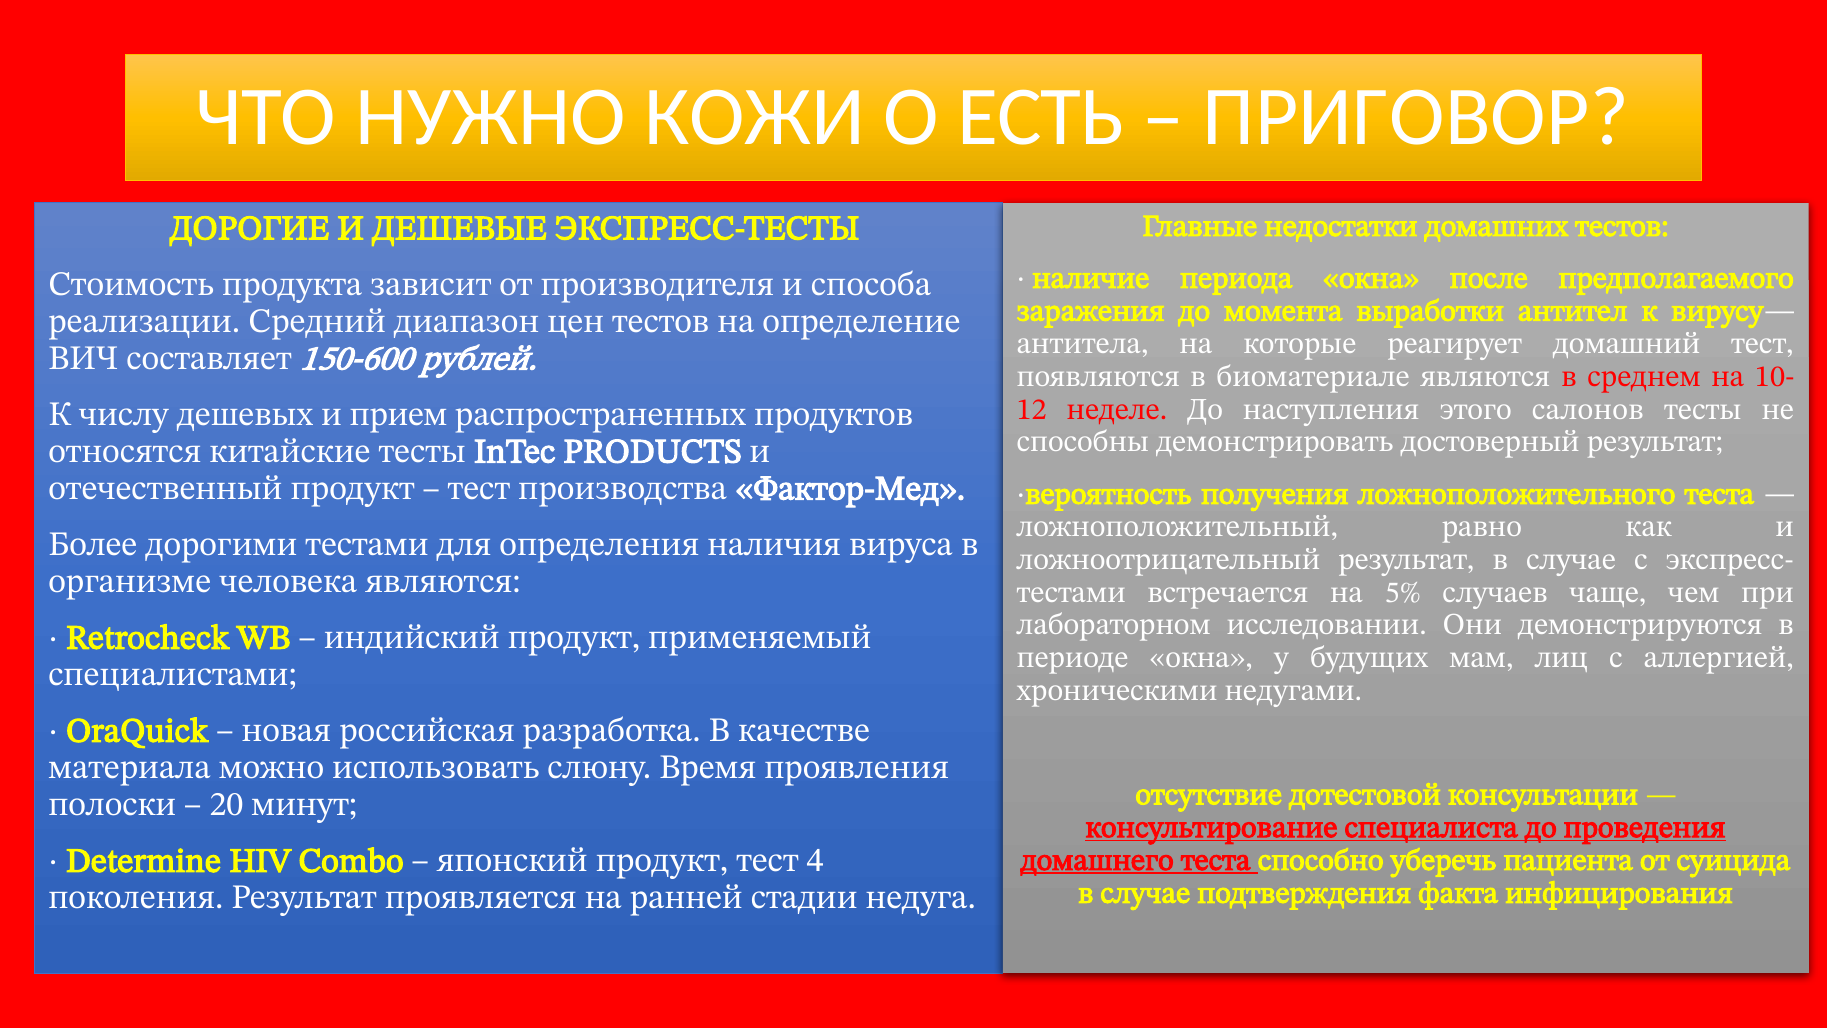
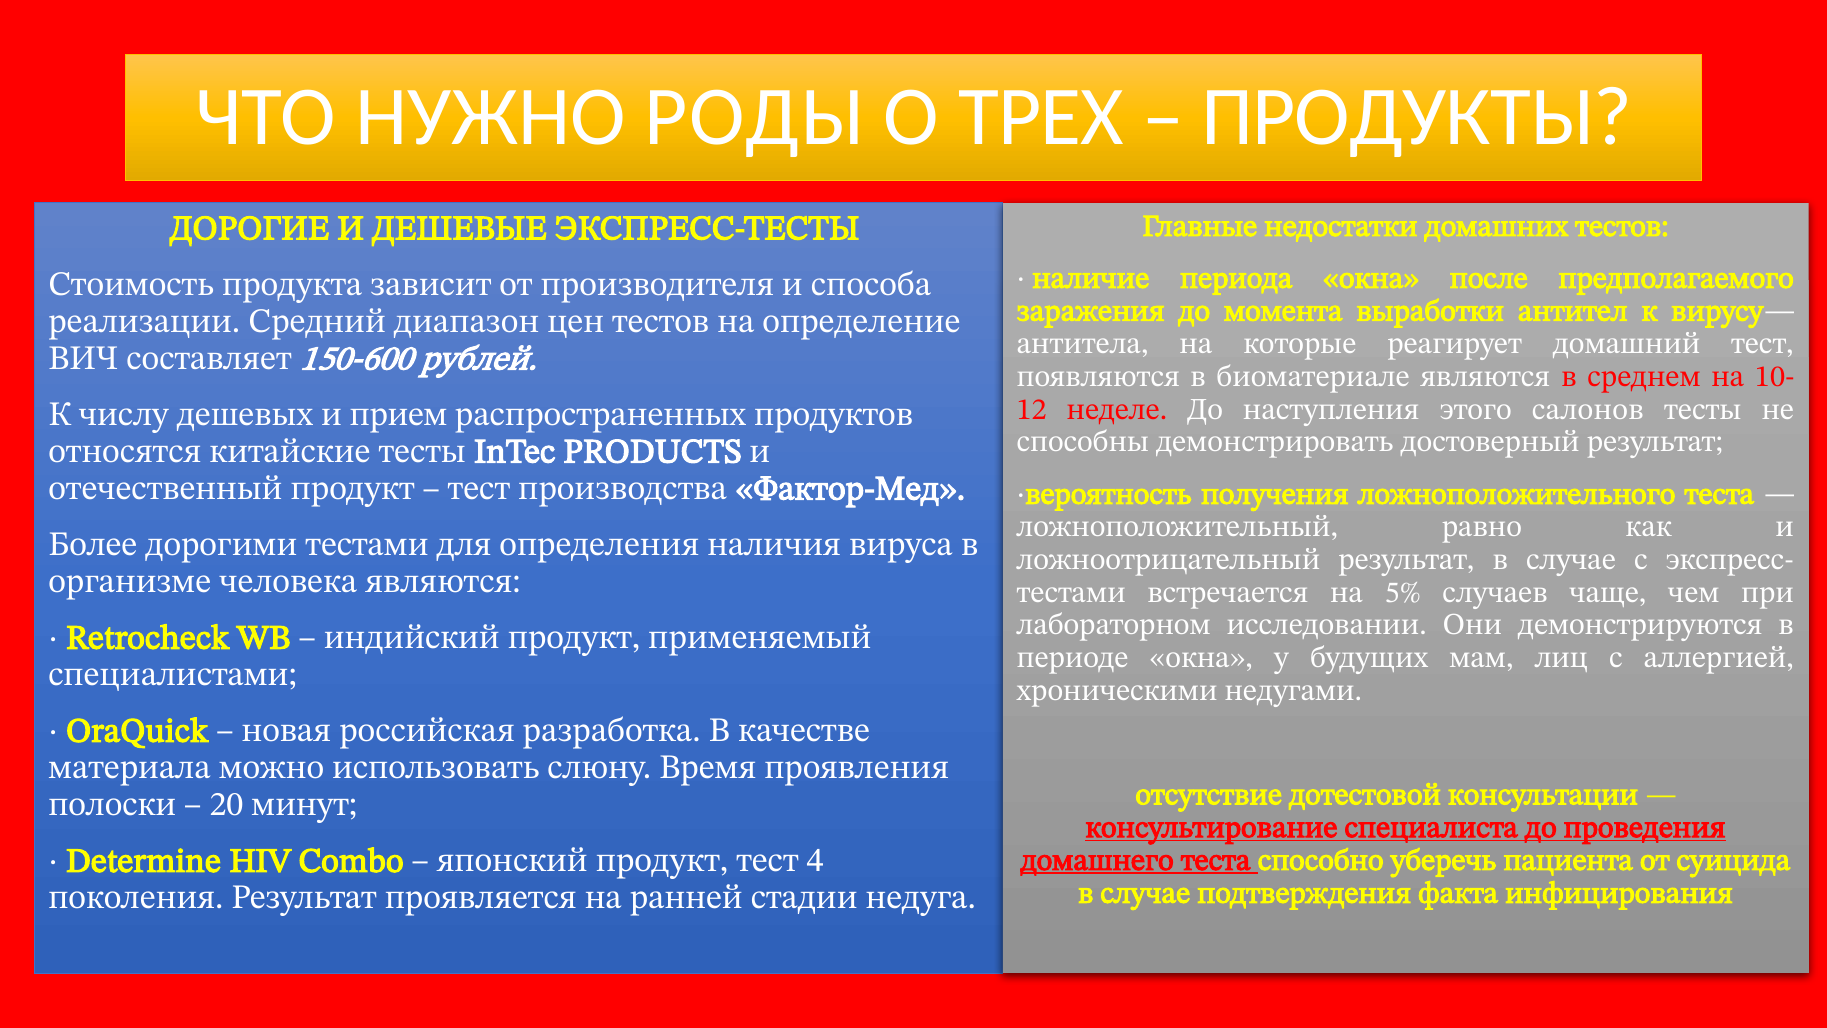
КОЖИ: КОЖИ -> РОДЫ
ЕСТЬ: ЕСТЬ -> ТРЕХ
ПРИГОВОР: ПРИГОВОР -> ПРОДУКТЫ
